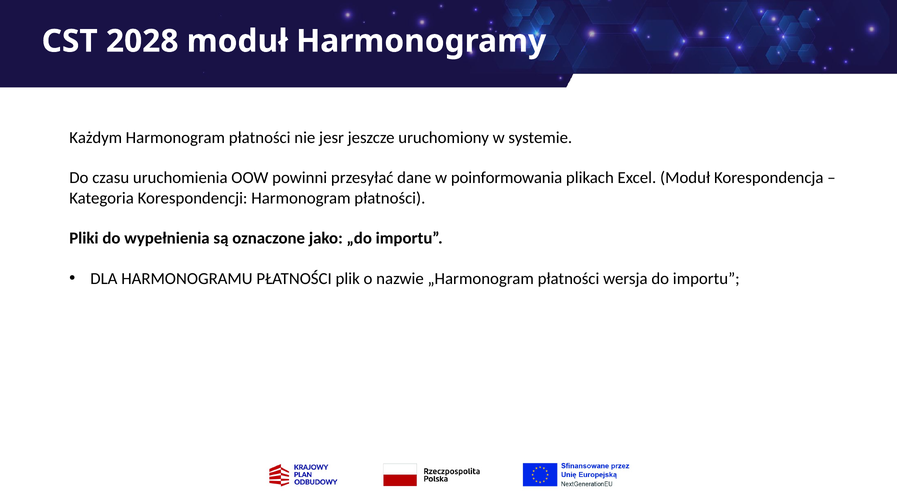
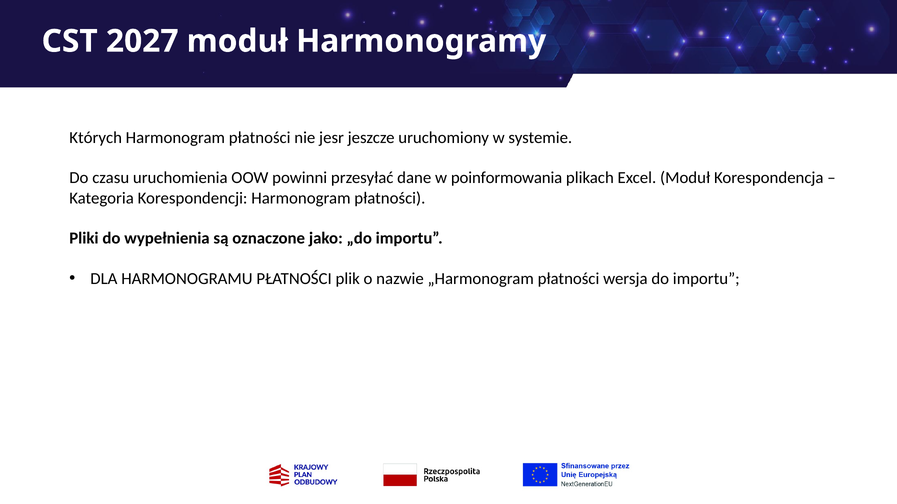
2028: 2028 -> 2027
Każdym: Każdym -> Których
